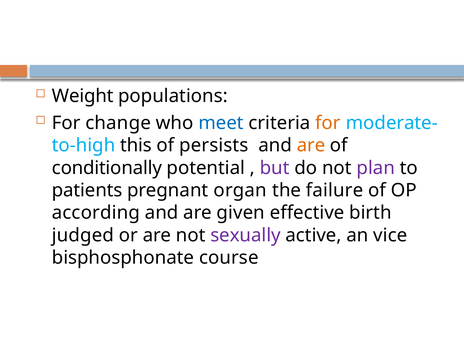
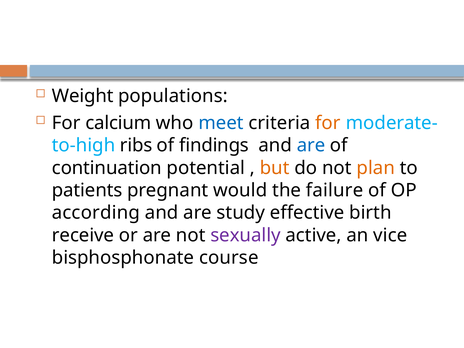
change: change -> calcium
this: this -> ribs
persists: persists -> findings
are at (311, 145) colour: orange -> blue
conditionally: conditionally -> continuation
but colour: purple -> orange
plan colour: purple -> orange
organ: organ -> would
given: given -> study
judged: judged -> receive
